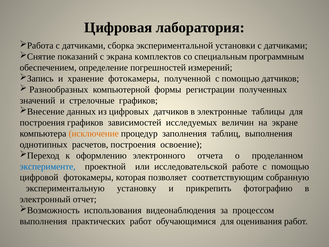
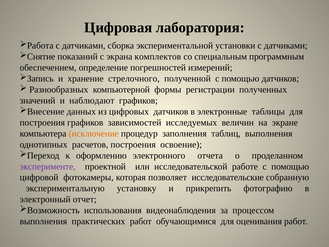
хранение фотокамеры: фотокамеры -> стрелочного
стрелочные: стрелочные -> наблюдают
эксперименте colour: blue -> purple
соответствующим: соответствующим -> исследовательские
